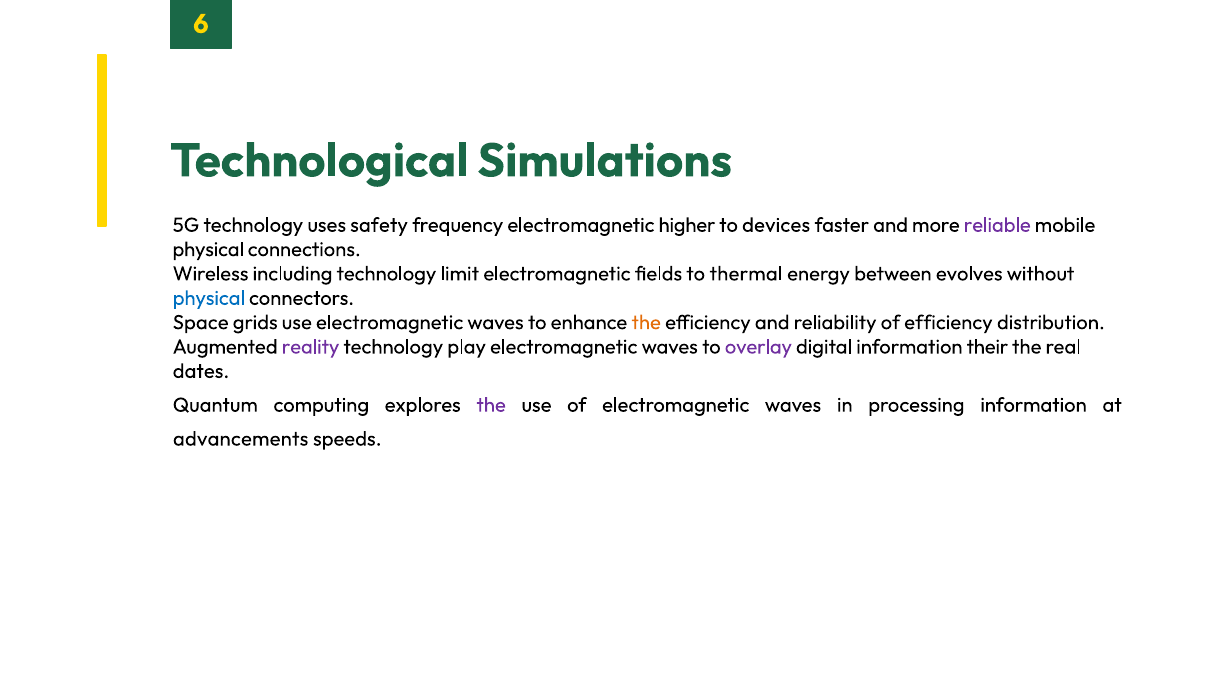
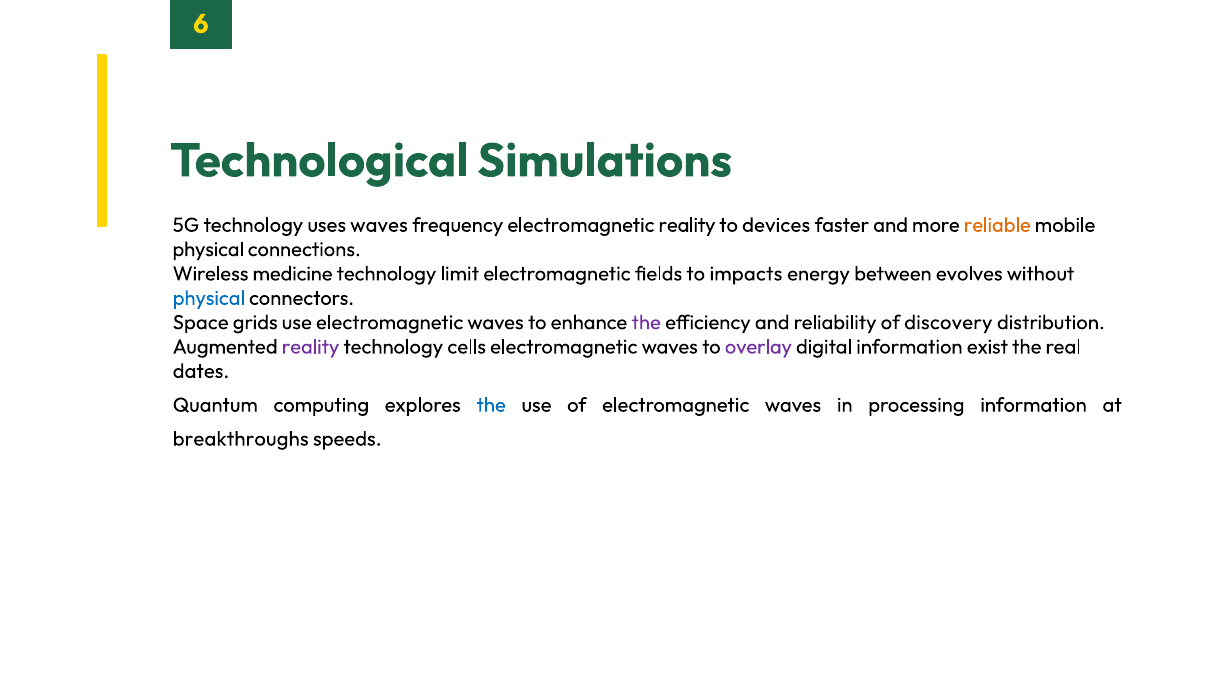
uses safety: safety -> waves
electromagnetic higher: higher -> reality
reliable colour: purple -> orange
including: including -> medicine
thermal: thermal -> impacts
the at (646, 323) colour: orange -> purple
of efficiency: efficiency -> discovery
play: play -> cells
their: their -> exist
the at (491, 405) colour: purple -> blue
advancements: advancements -> breakthroughs
